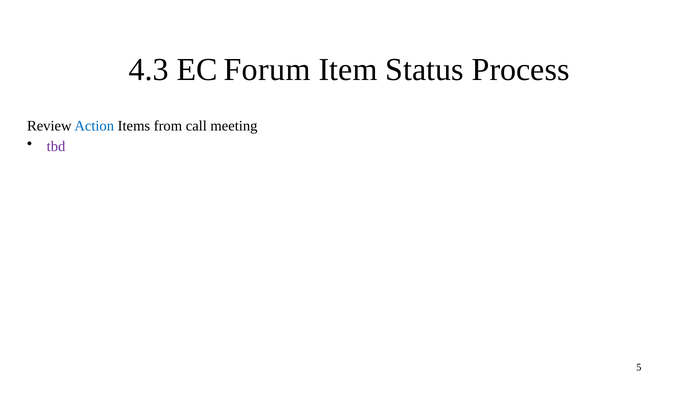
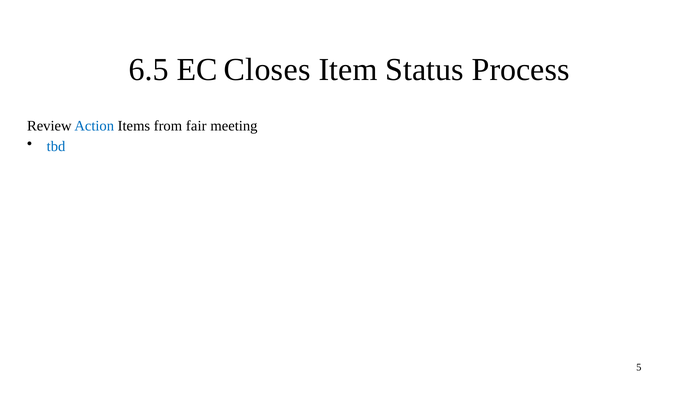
4.3: 4.3 -> 6.5
Forum: Forum -> Closes
call: call -> fair
tbd colour: purple -> blue
